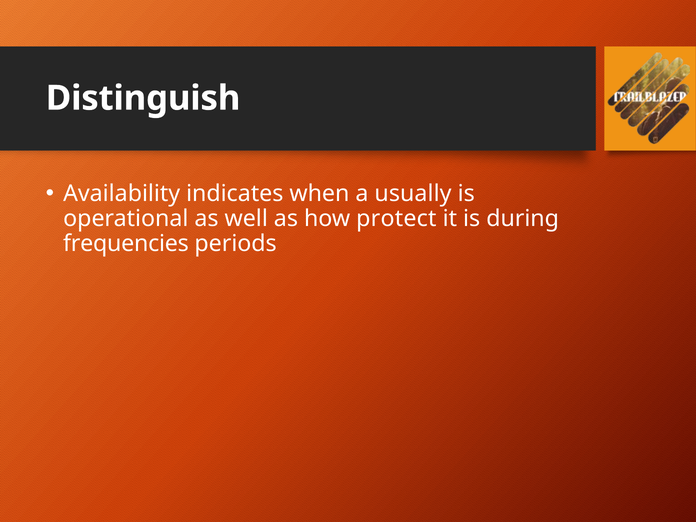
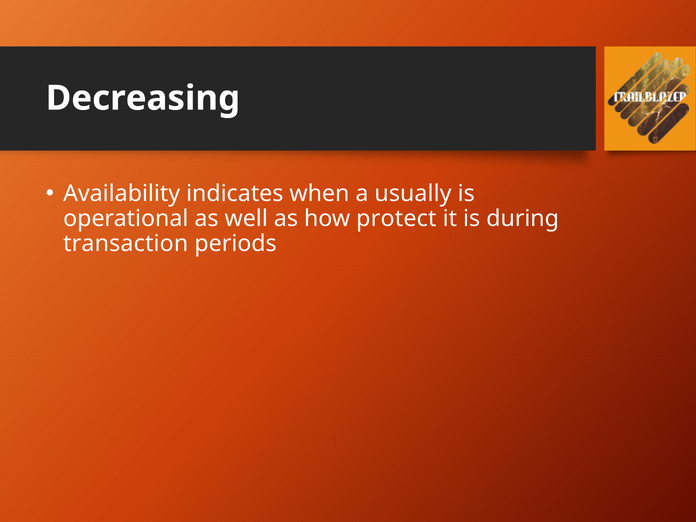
Distinguish: Distinguish -> Decreasing
frequencies: frequencies -> transaction
